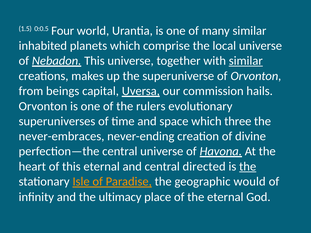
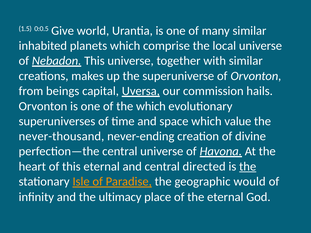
Four: Four -> Give
similar at (246, 61) underline: present -> none
the rulers: rulers -> which
three: three -> value
never-embraces: never-embraces -> never-thousand
